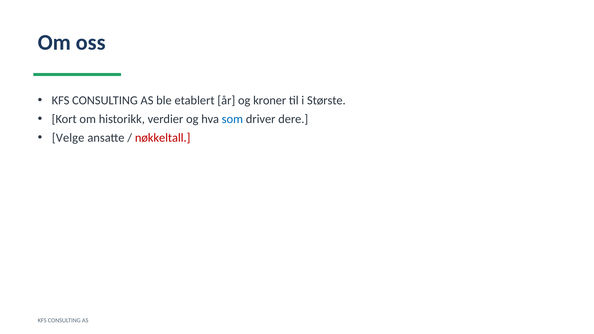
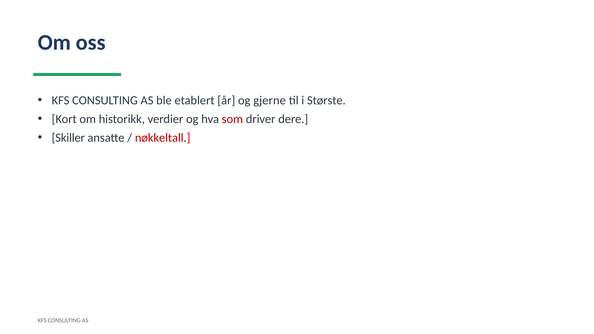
kroner: kroner -> gjerne
som colour: blue -> red
Velge: Velge -> Skiller
